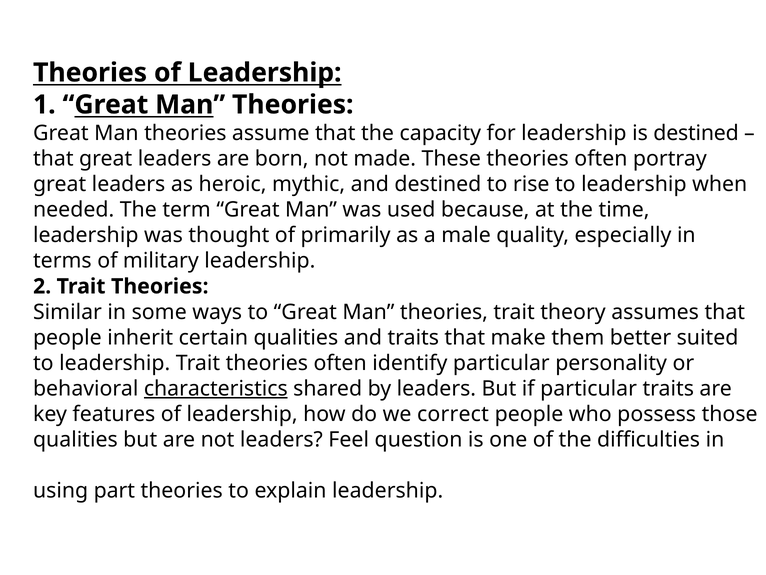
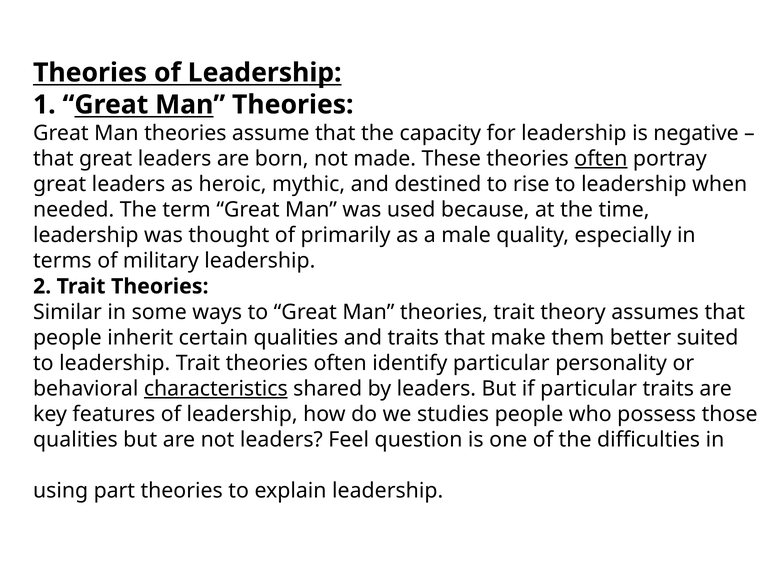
is destined: destined -> negative
often at (601, 158) underline: none -> present
correct: correct -> studies
